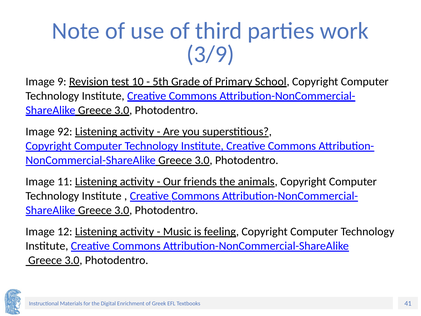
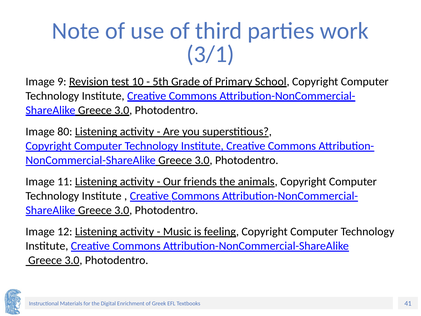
3/9: 3/9 -> 3/1
92: 92 -> 80
